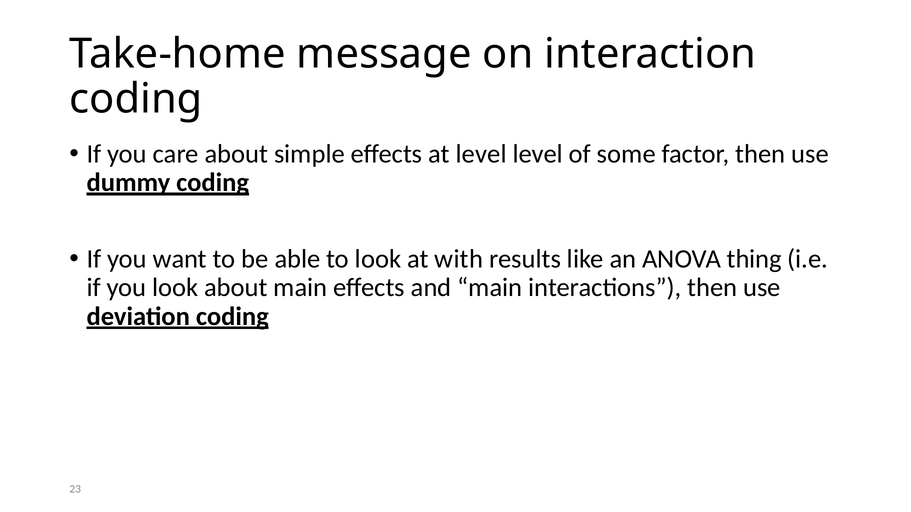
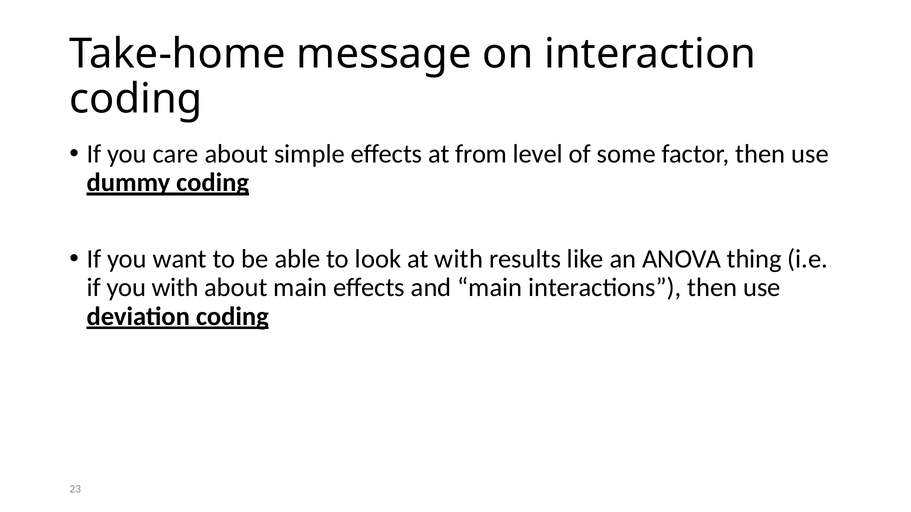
at level: level -> from
you look: look -> with
